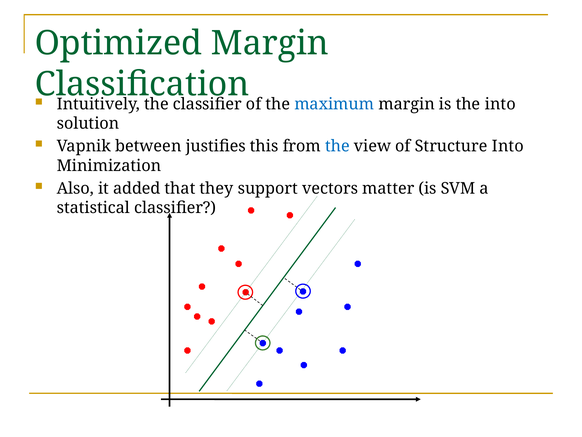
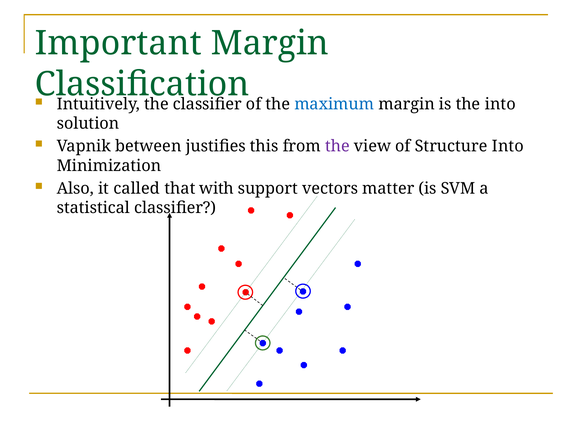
Optimized: Optimized -> Important
the at (337, 146) colour: blue -> purple
added: added -> called
they: they -> with
